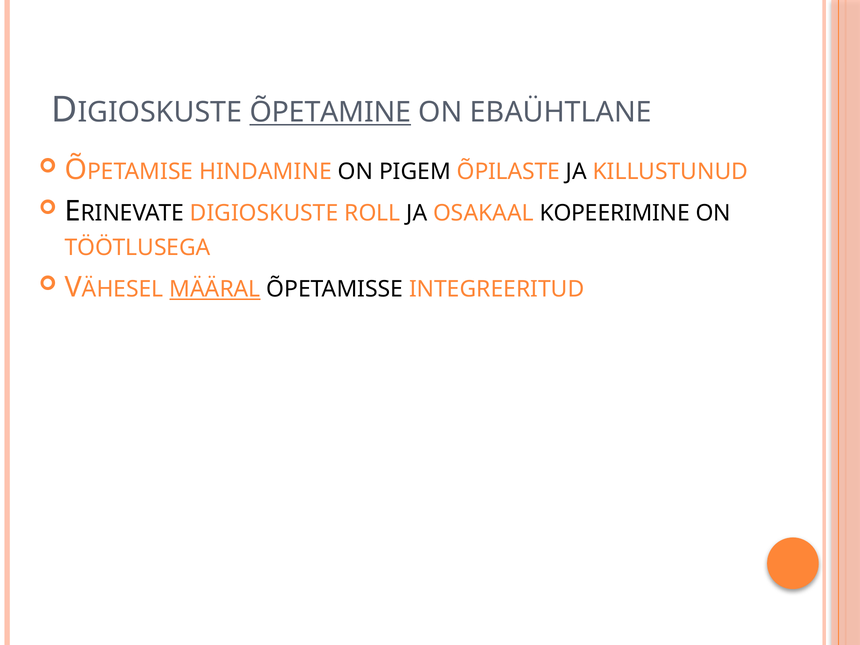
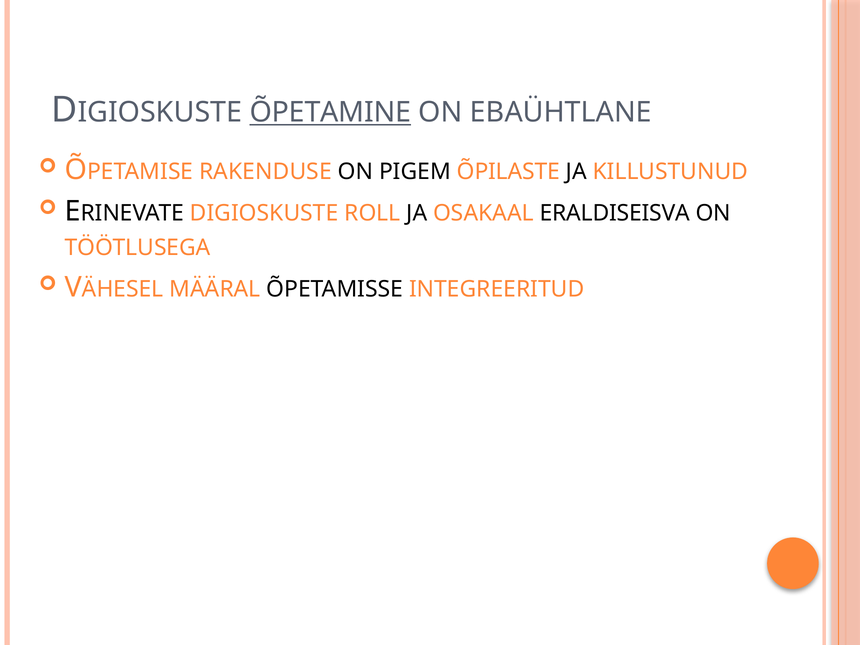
HINDAMINE: HINDAMINE -> RAKENDUSE
KOPEERIMINE: KOPEERIMINE -> ERALDISEISVA
MÄÄRAL underline: present -> none
